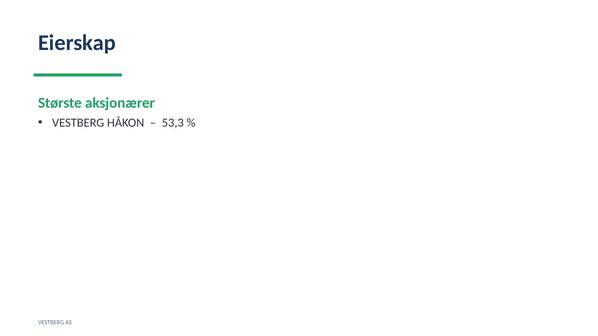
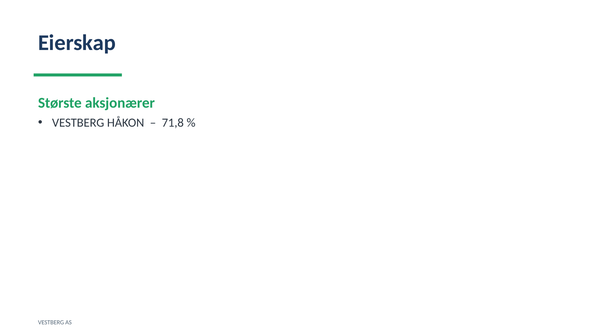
53,3: 53,3 -> 71,8
